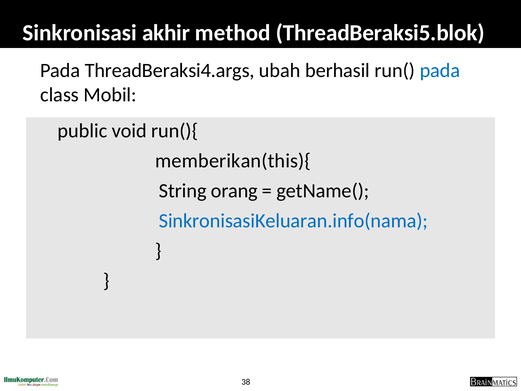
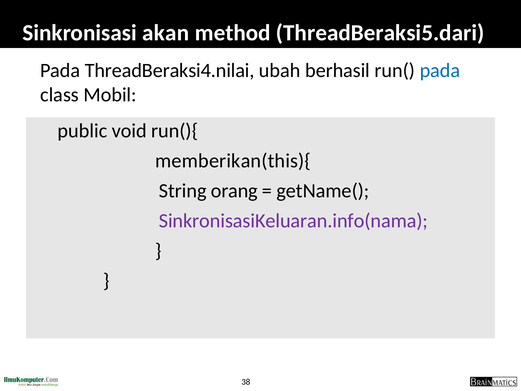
akhir: akhir -> akan
ThreadBeraksi5.blok: ThreadBeraksi5.blok -> ThreadBeraksi5.dari
ThreadBeraksi4.args: ThreadBeraksi4.args -> ThreadBeraksi4.nilai
SinkronisasiKeluaran.info(nama colour: blue -> purple
